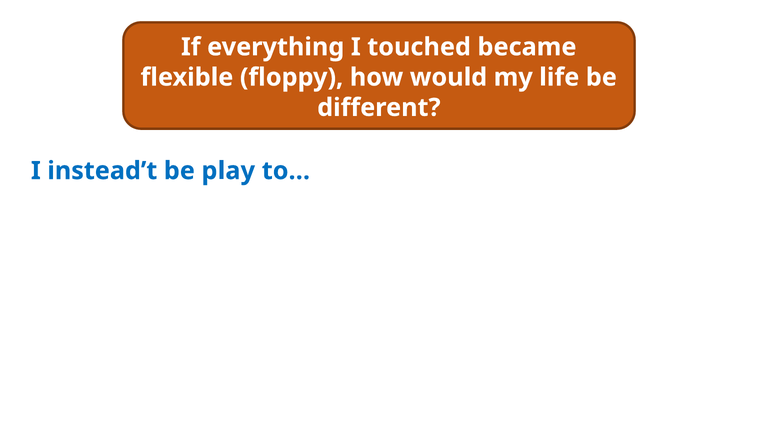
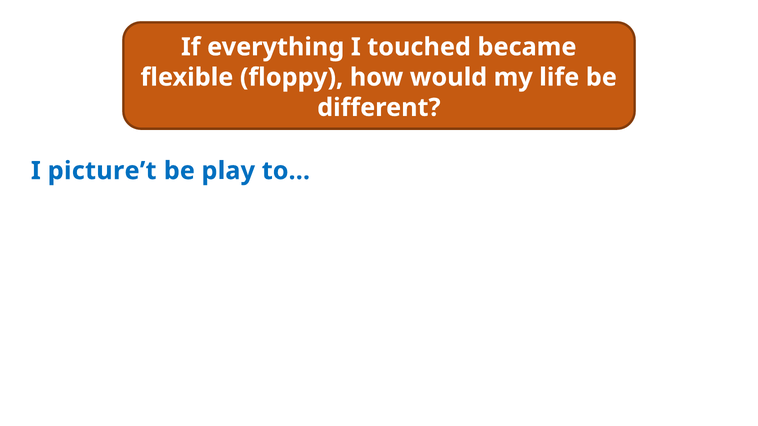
instead’t: instead’t -> picture’t
